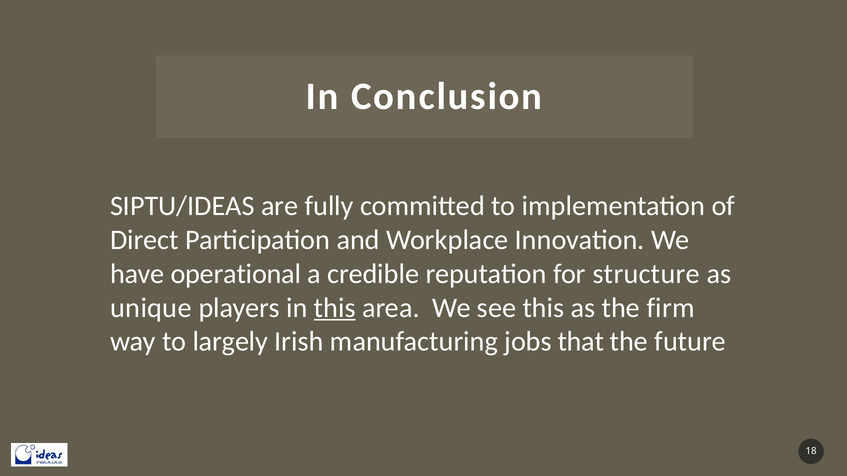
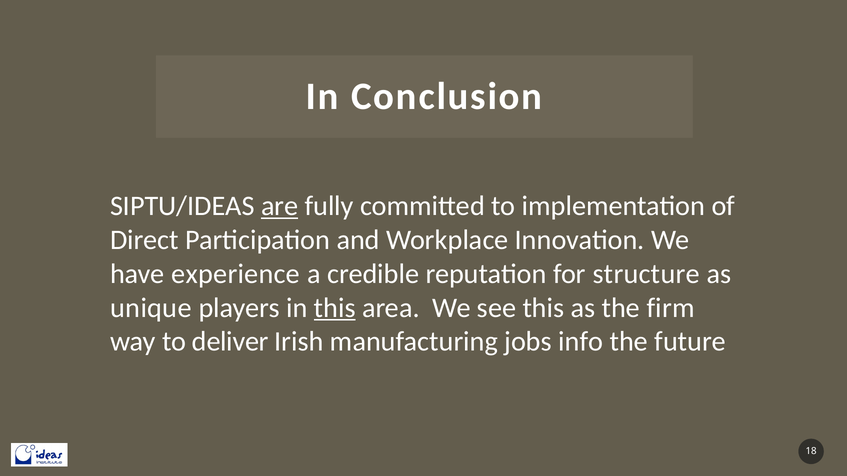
are underline: none -> present
operational: operational -> experience
largely: largely -> deliver
that: that -> info
